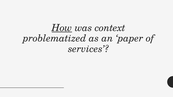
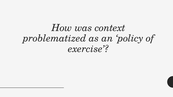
How underline: present -> none
paper: paper -> policy
services: services -> exercise
